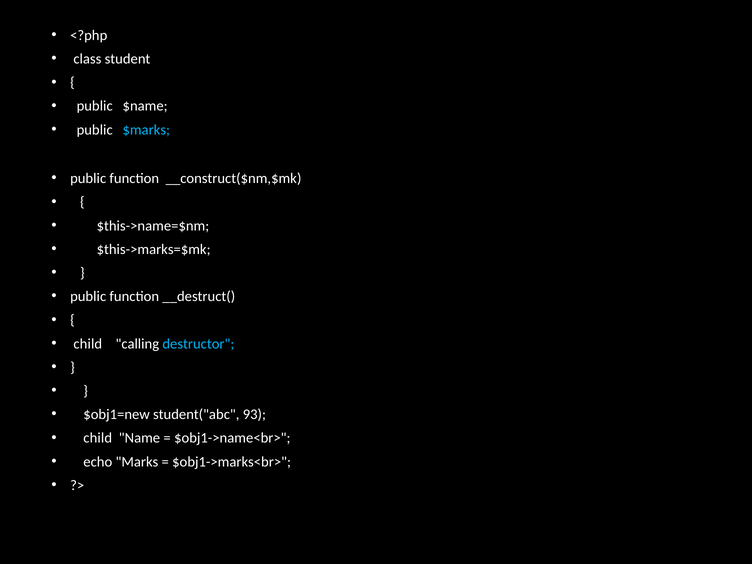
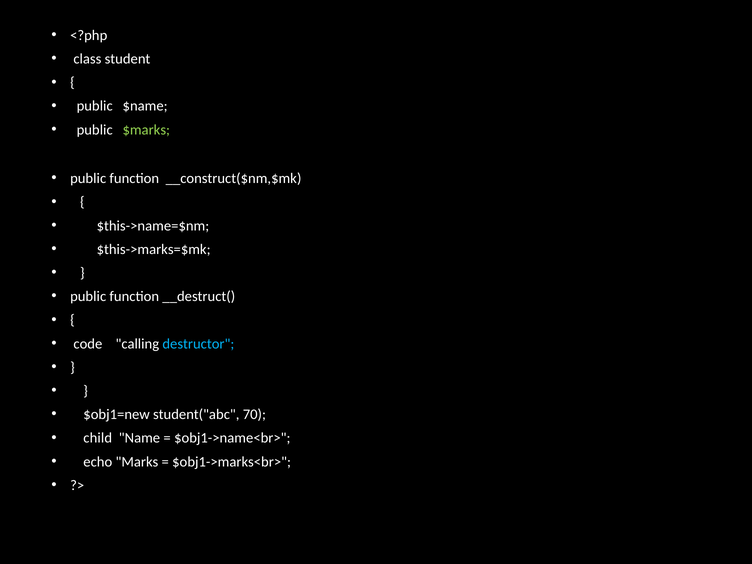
$marks colour: light blue -> light green
child at (88, 344): child -> code
93: 93 -> 70
